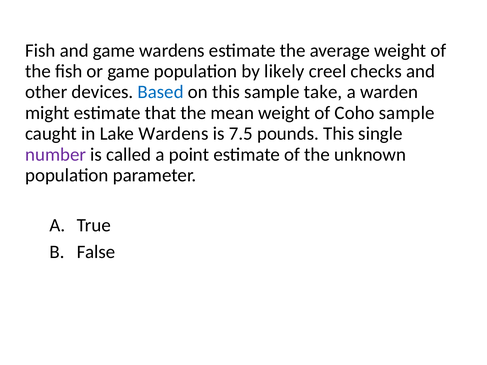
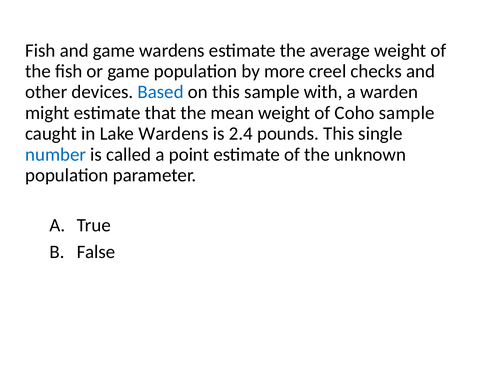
likely: likely -> more
take: take -> with
7.5: 7.5 -> 2.4
number colour: purple -> blue
